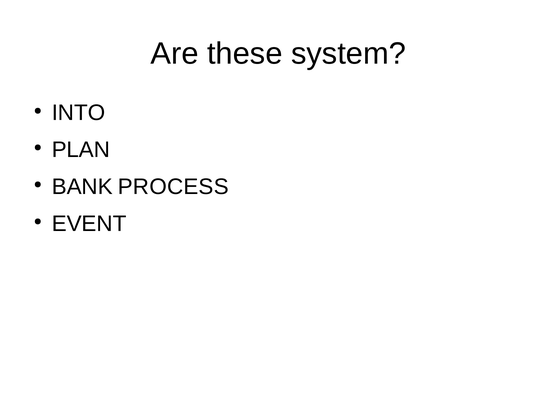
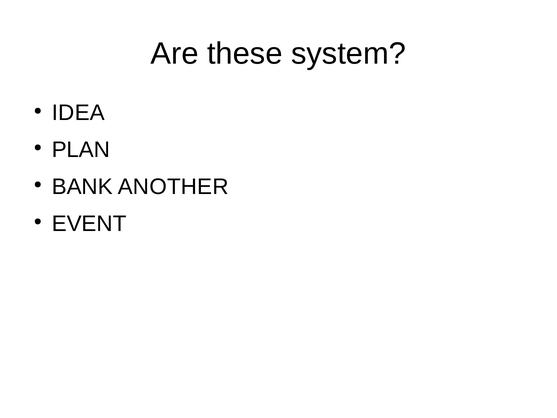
INTO: INTO -> IDEA
PROCESS: PROCESS -> ANOTHER
